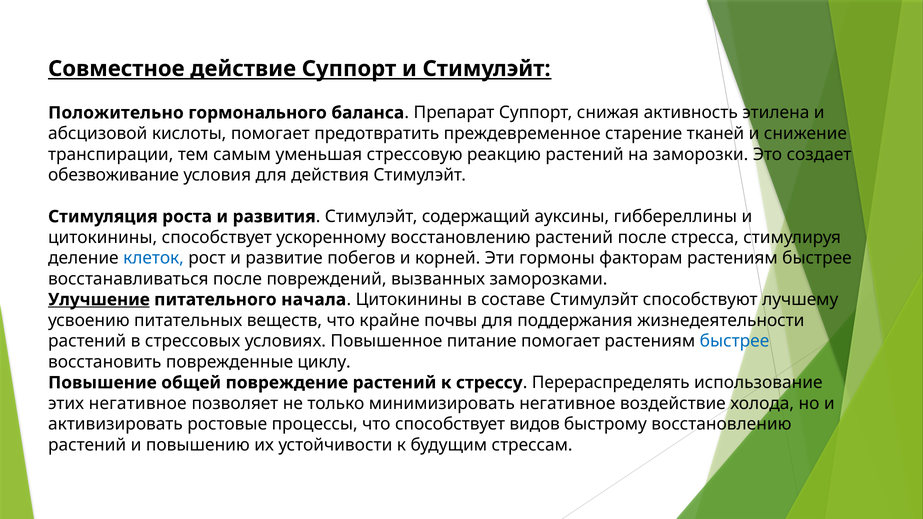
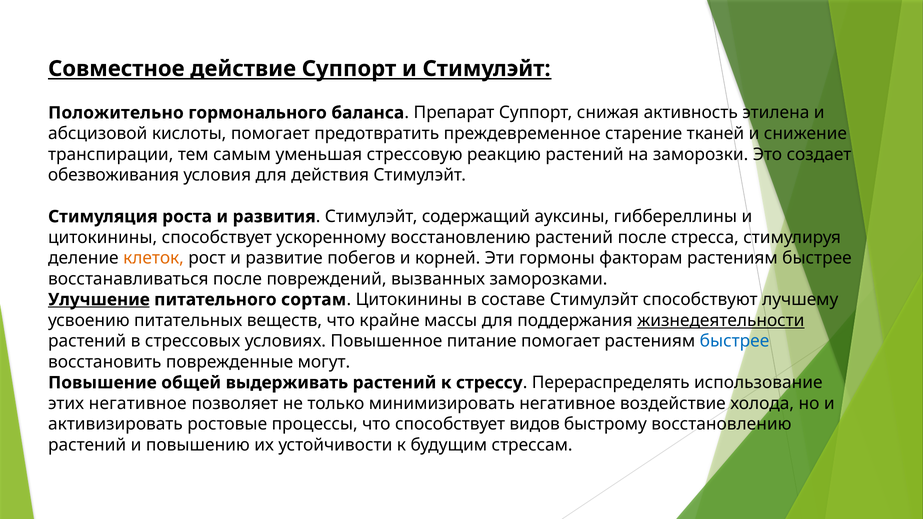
обезвоживание: обезвоживание -> обезвоживания
клеток colour: blue -> orange
начала: начала -> сортам
почвы: почвы -> массы
жизнедеятельности underline: none -> present
циклу: циклу -> могут
повреждение: повреждение -> выдерживать
